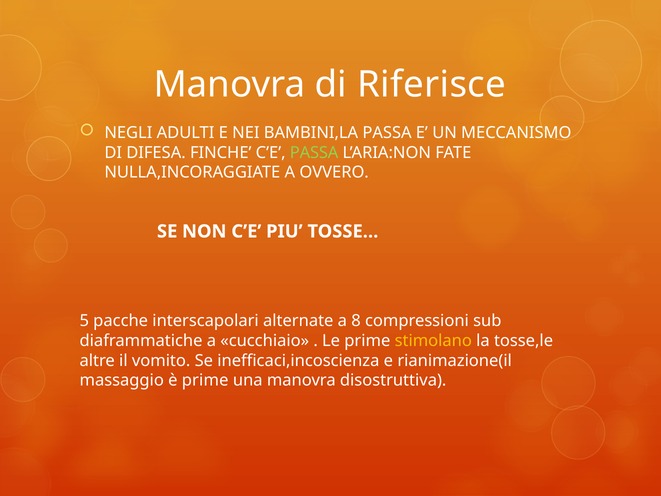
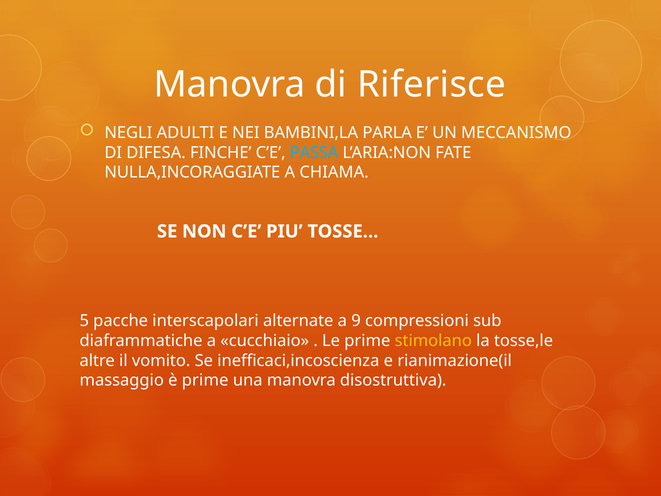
BAMBINI,LA PASSA: PASSA -> PARLA
PASSA at (314, 153) colour: light green -> light blue
OVVERO: OVVERO -> CHIAMA
8: 8 -> 9
